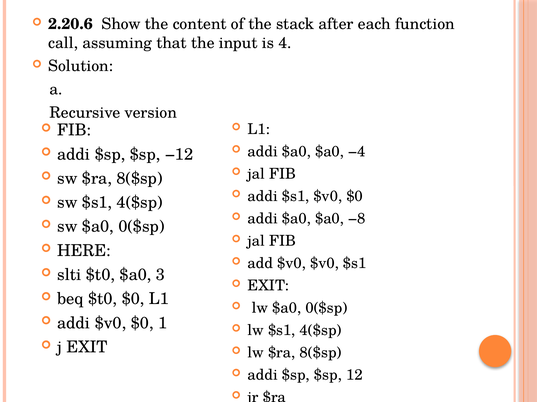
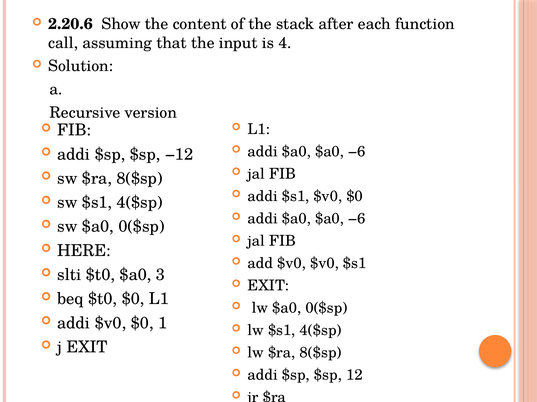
−4 at (357, 152): −4 -> −6
−8 at (357, 219): −8 -> −6
